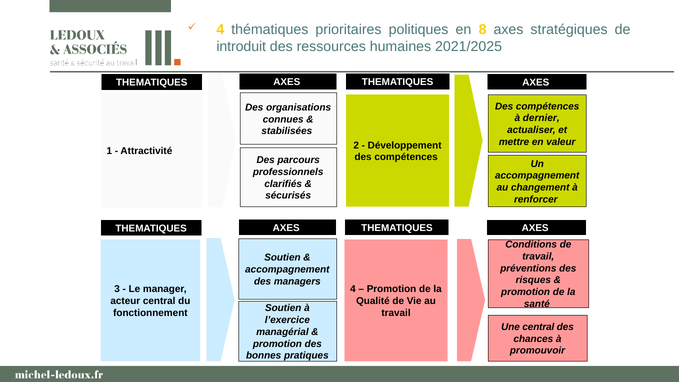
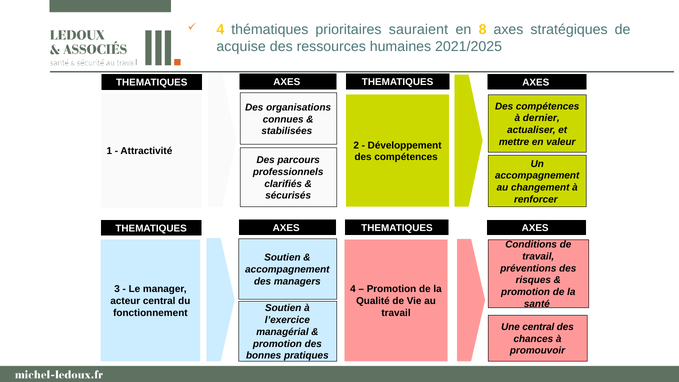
politiques: politiques -> sauraient
introduit: introduit -> acquise
